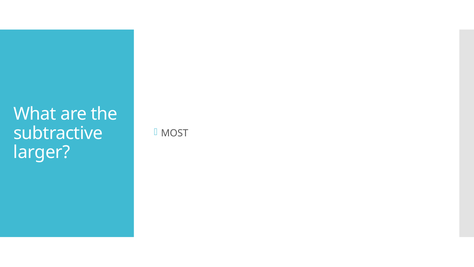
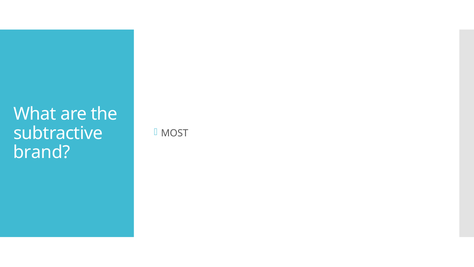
larger: larger -> brand
